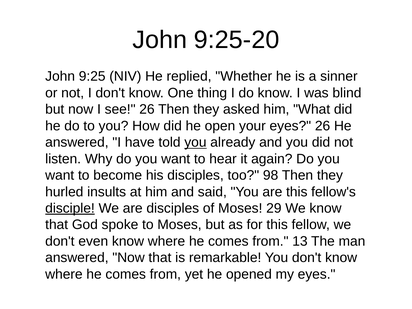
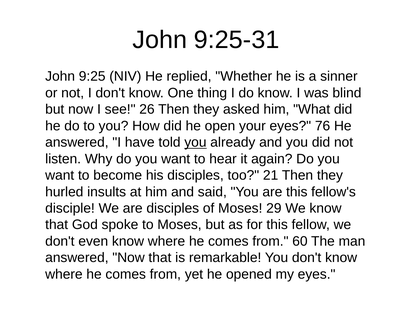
9:25-20: 9:25-20 -> 9:25-31
eyes 26: 26 -> 76
98: 98 -> 21
disciple underline: present -> none
13: 13 -> 60
